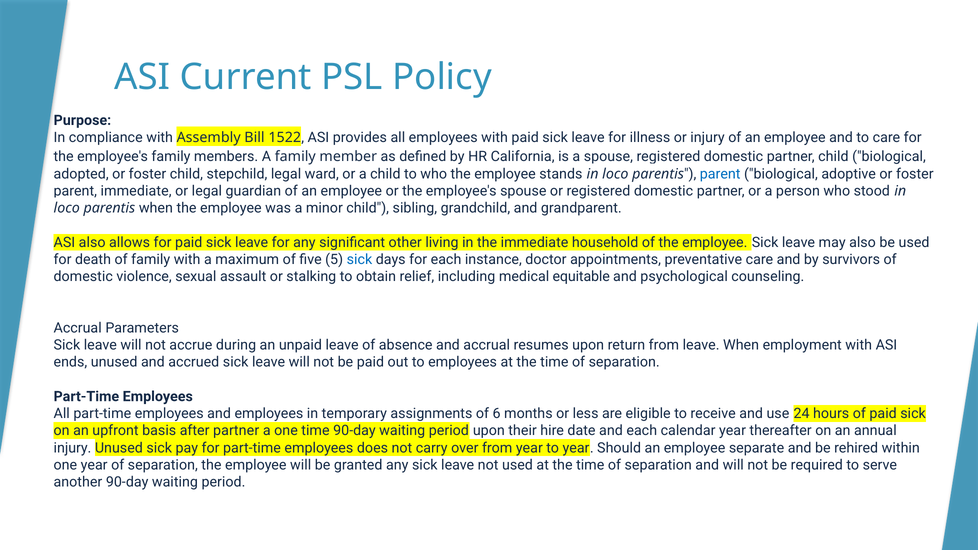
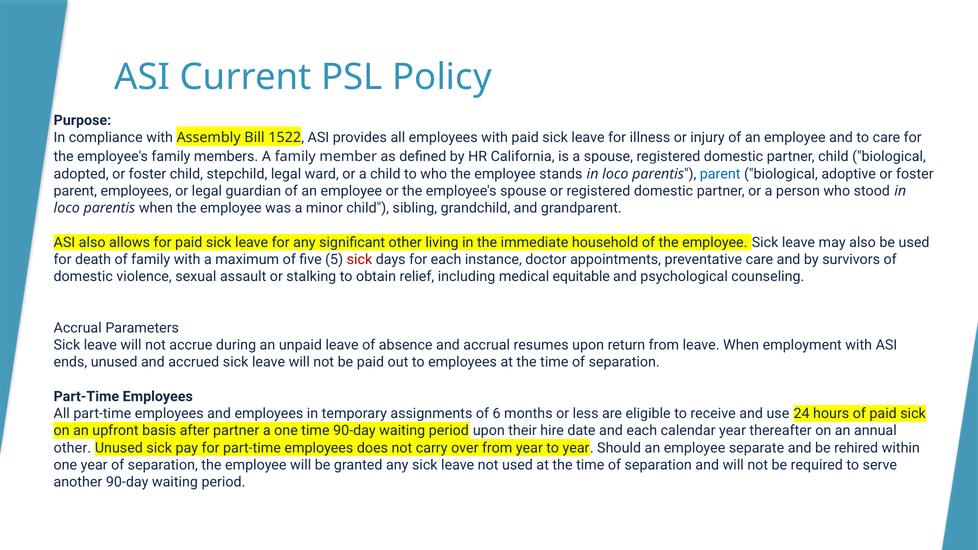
immediate at (136, 191): immediate -> employees
sick at (359, 260) colour: blue -> red
injury at (72, 448): injury -> other
